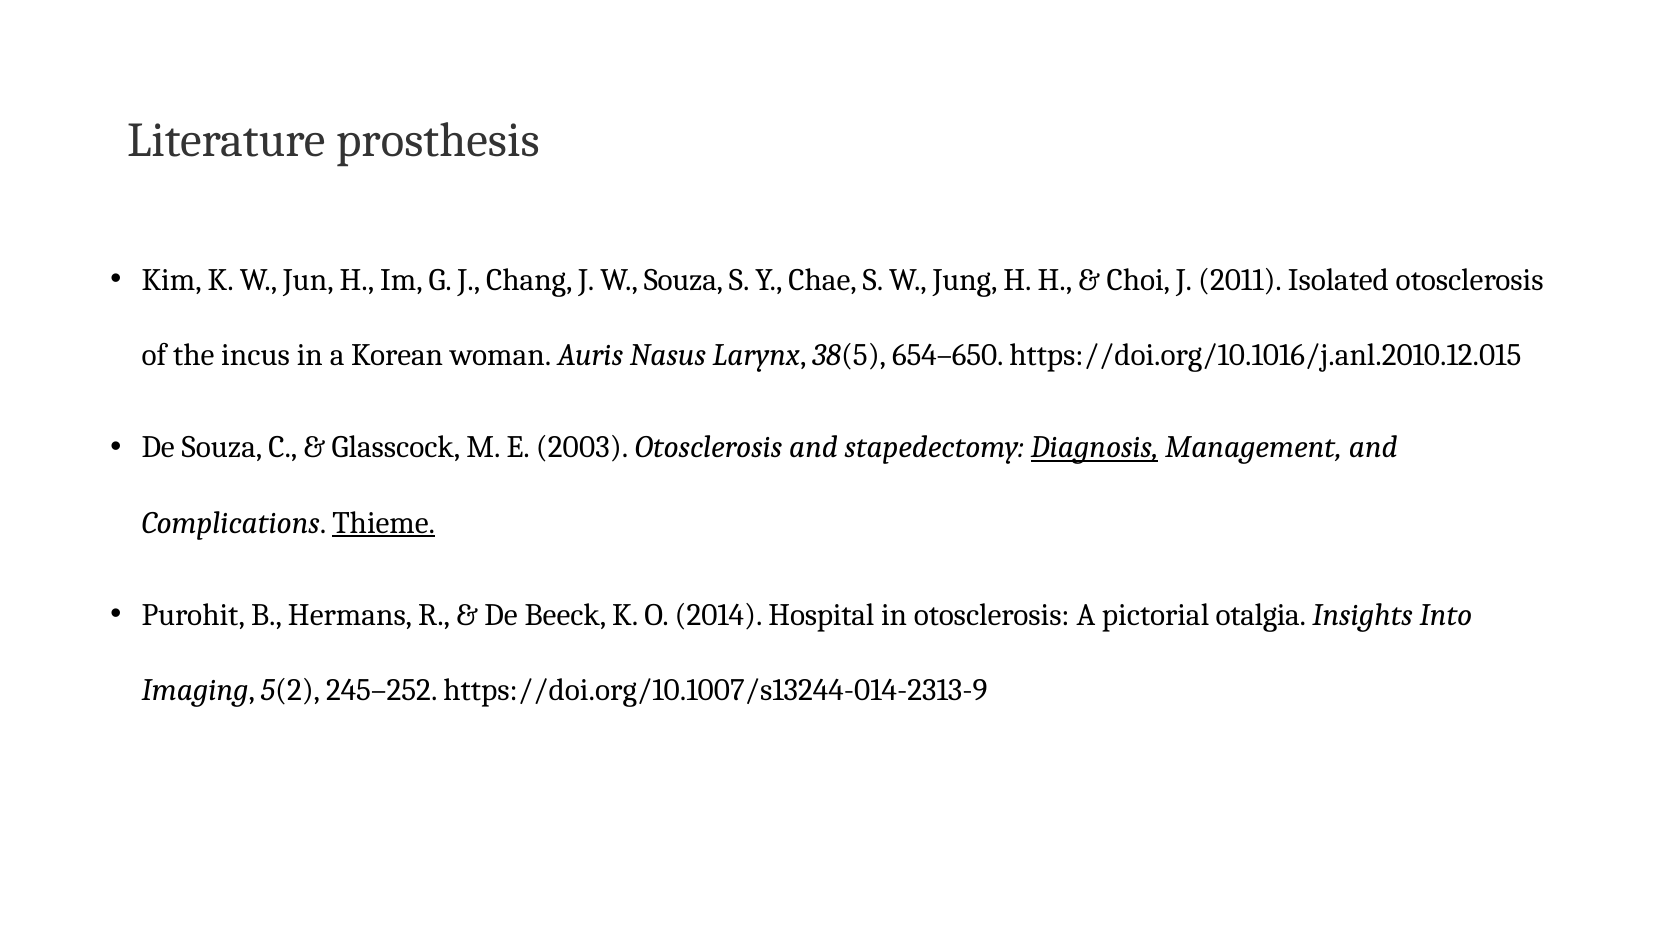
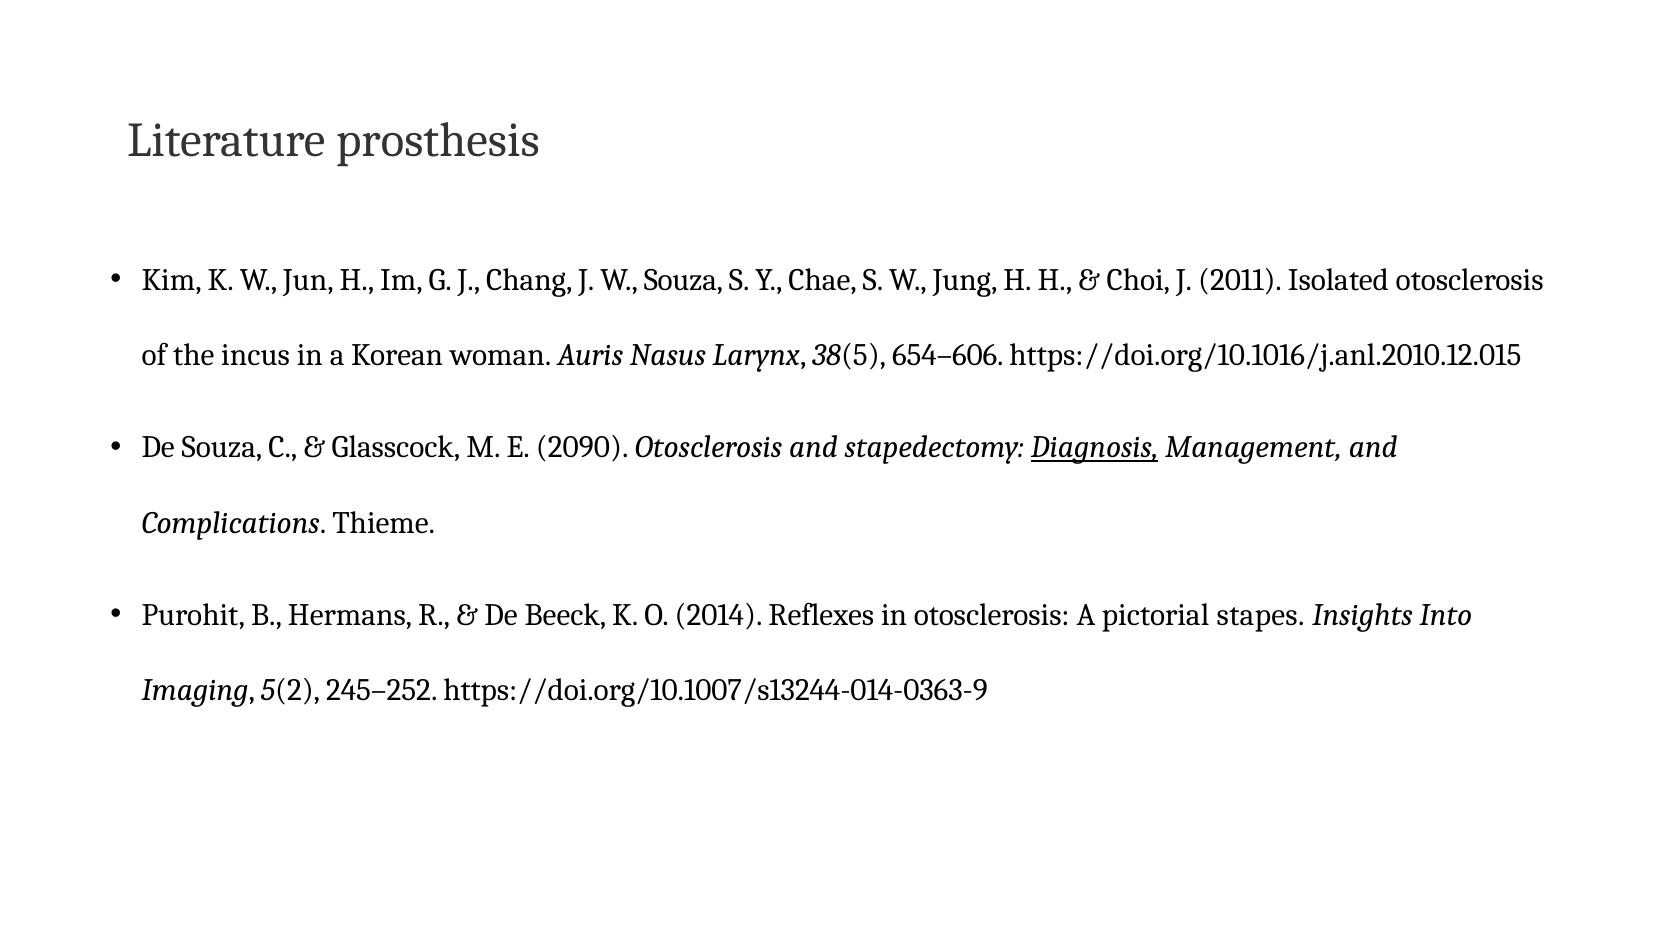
654–650: 654–650 -> 654–606
2003: 2003 -> 2090
Thieme underline: present -> none
Hospital: Hospital -> Reflexes
otalgia: otalgia -> stapes
https://doi.org/10.1007/s13244-014-2313-9: https://doi.org/10.1007/s13244-014-2313-9 -> https://doi.org/10.1007/s13244-014-0363-9
